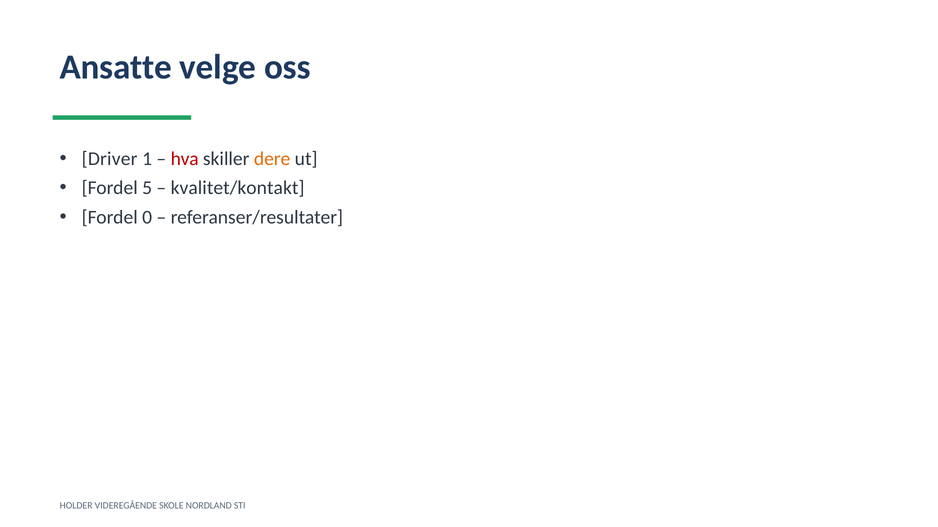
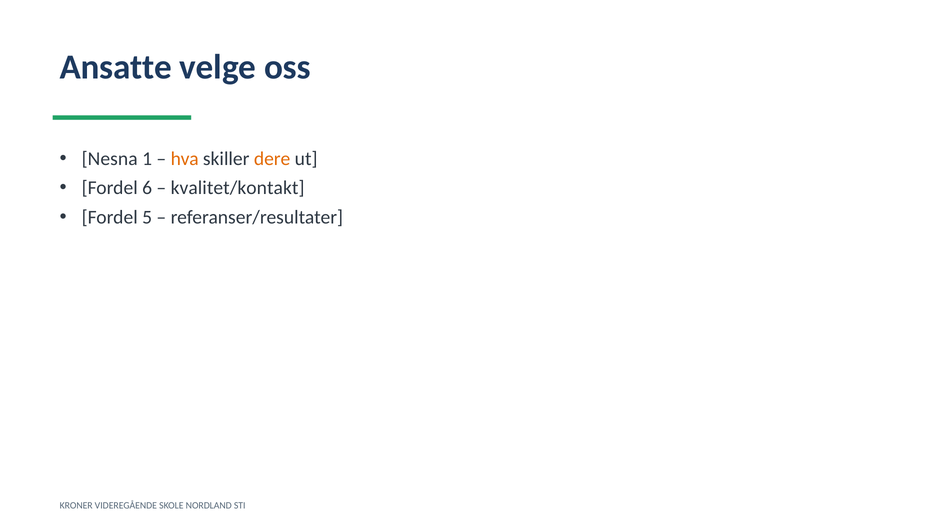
Driver: Driver -> Nesna
hva colour: red -> orange
5: 5 -> 6
0: 0 -> 5
HOLDER: HOLDER -> KRONER
